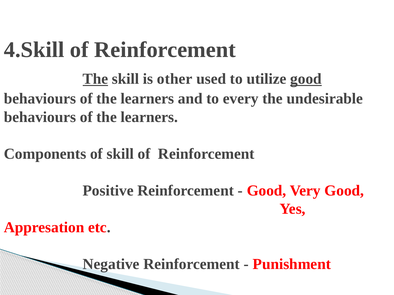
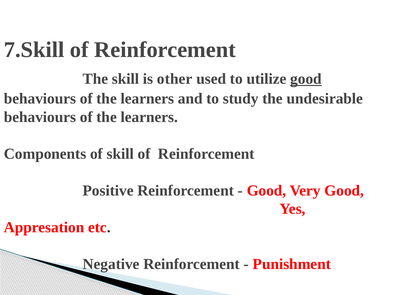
4.Skill: 4.Skill -> 7.Skill
The at (95, 79) underline: present -> none
every: every -> study
